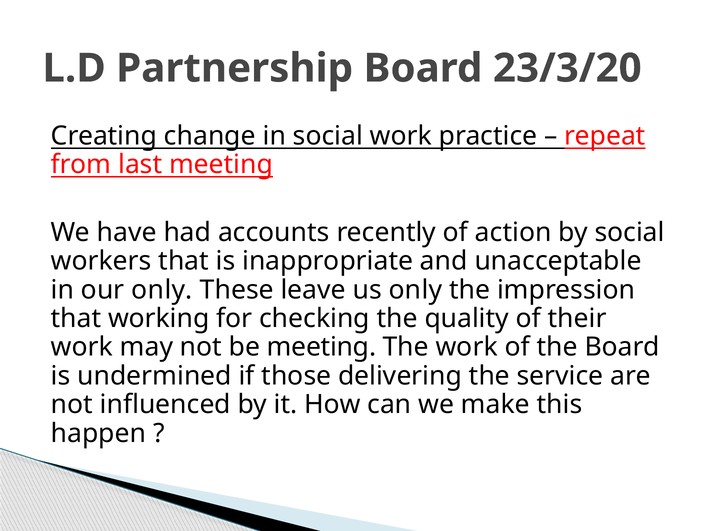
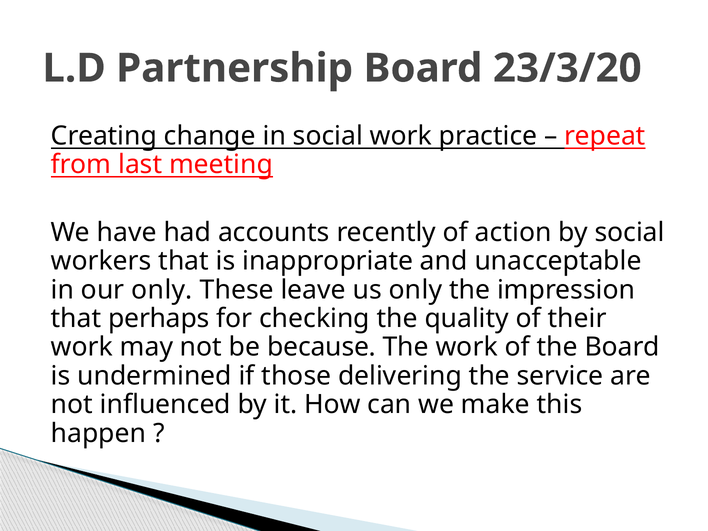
working: working -> perhaps
be meeting: meeting -> because
